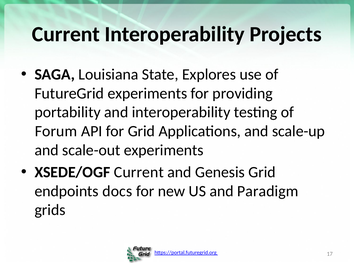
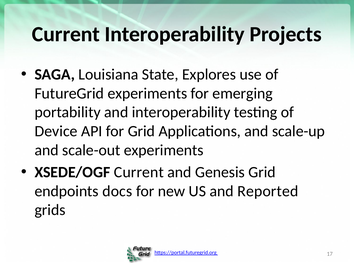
providing: providing -> emerging
Forum: Forum -> Device
Paradigm: Paradigm -> Reported
